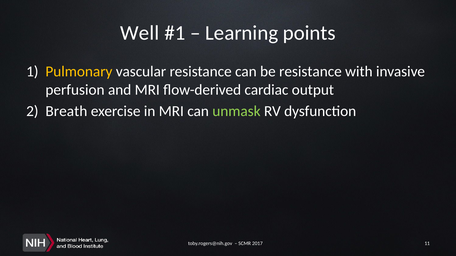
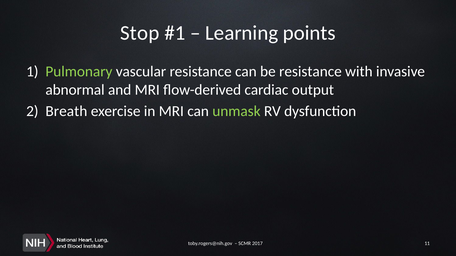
Well: Well -> Stop
Pulmonary colour: yellow -> light green
perfusion: perfusion -> abnormal
